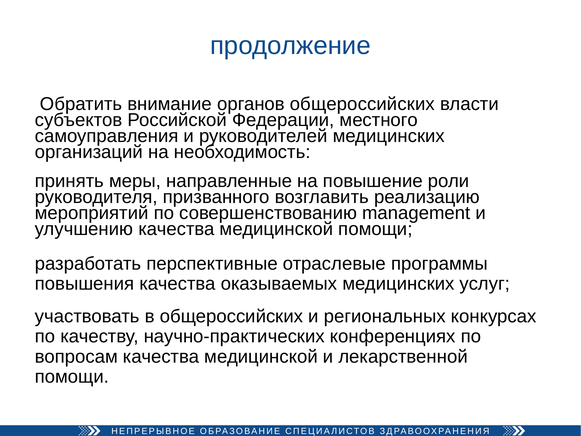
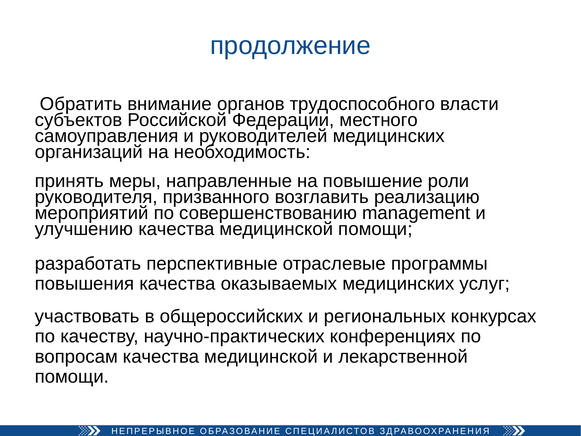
органов общероссийских: общероссийских -> трудоспособного
